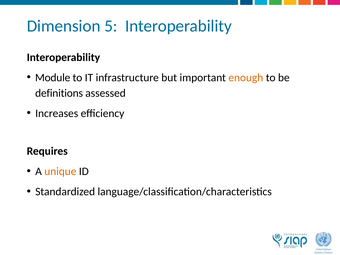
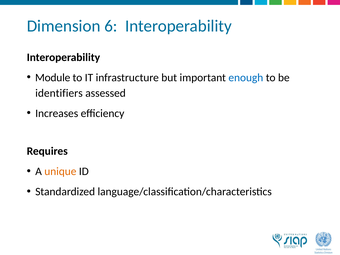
5: 5 -> 6
enough colour: orange -> blue
definitions: definitions -> identifiers
